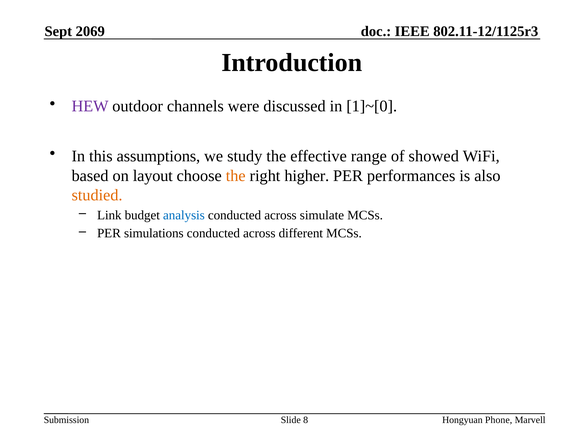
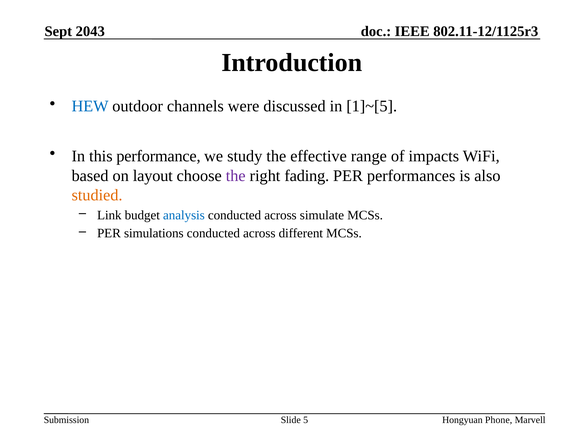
2069: 2069 -> 2043
HEW colour: purple -> blue
1]~[0: 1]~[0 -> 1]~[5
assumptions: assumptions -> performance
showed: showed -> impacts
the at (236, 176) colour: orange -> purple
higher: higher -> fading
8: 8 -> 5
